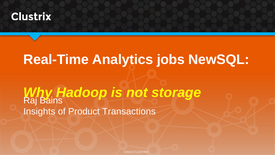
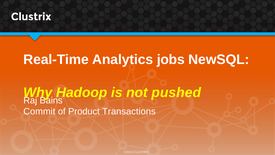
storage: storage -> pushed
Insights: Insights -> Commit
